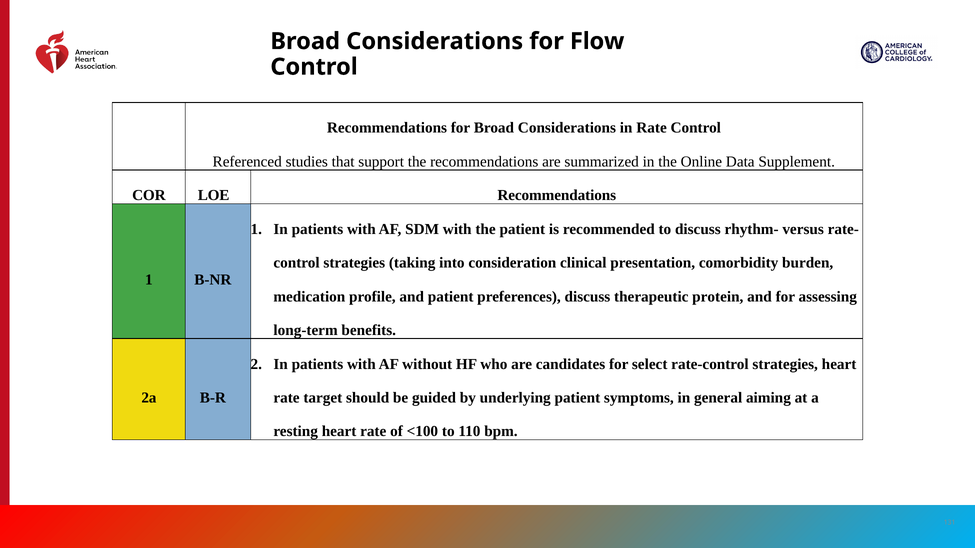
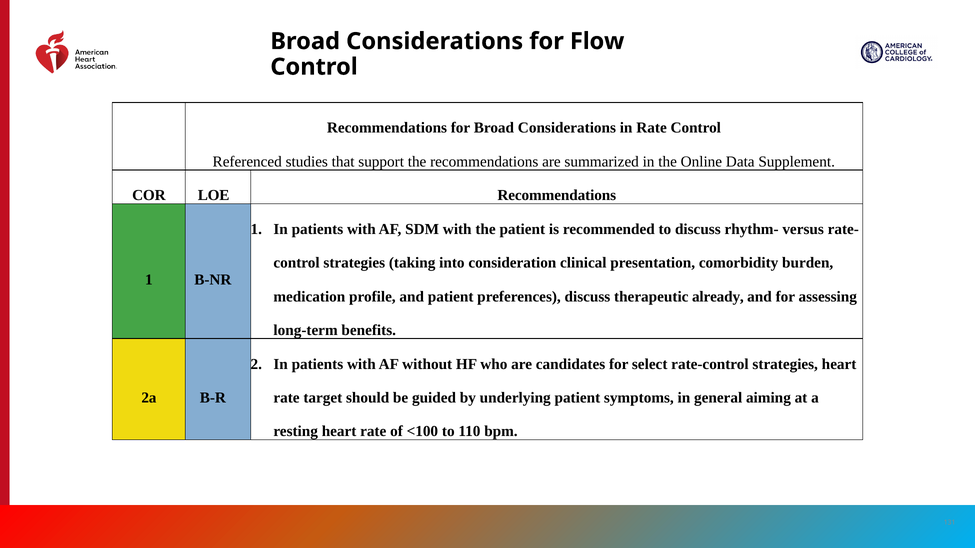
protein: protein -> already
